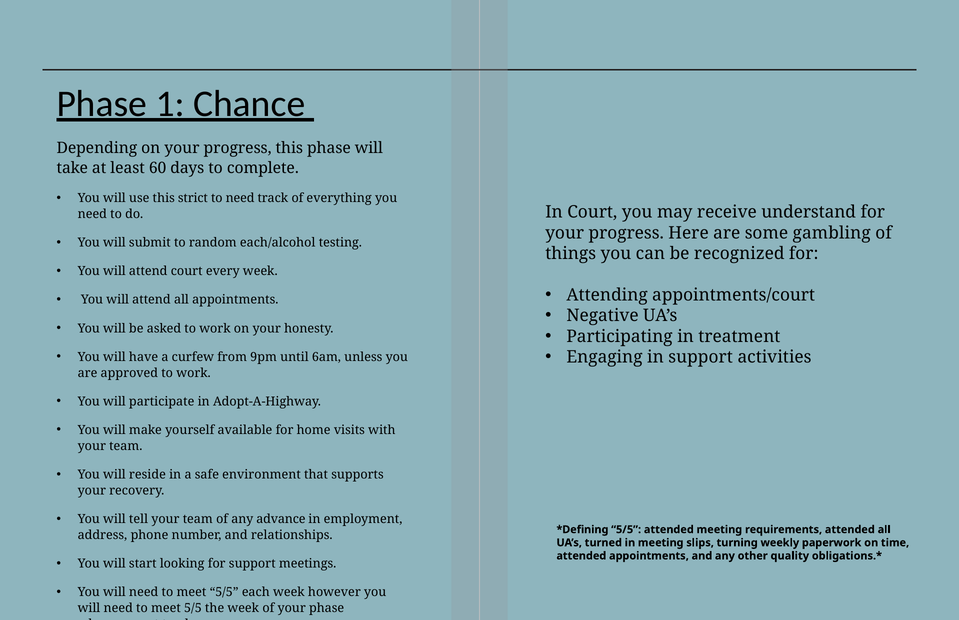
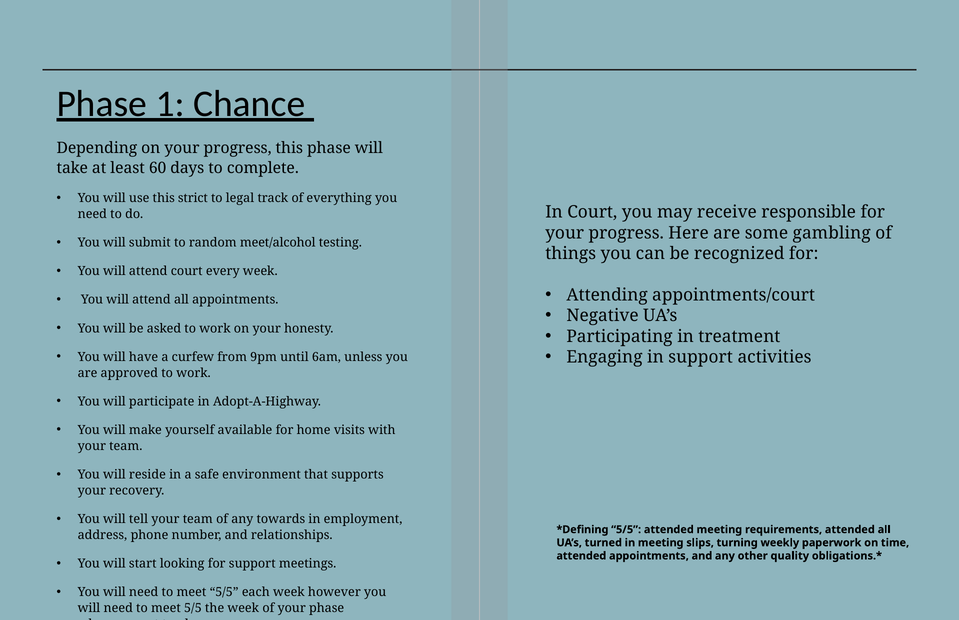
to need: need -> legal
understand: understand -> responsible
each/alcohol: each/alcohol -> meet/alcohol
advance: advance -> towards
